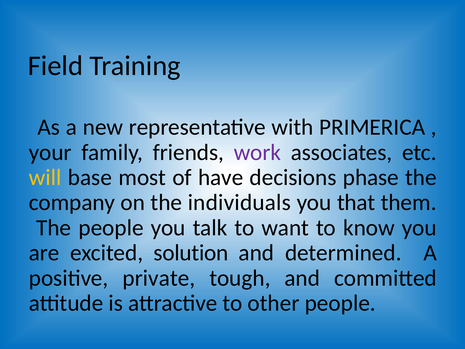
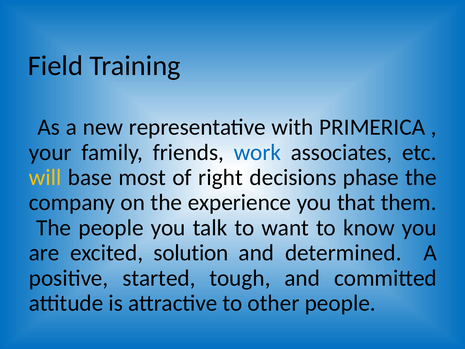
work colour: purple -> blue
have: have -> right
individuals: individuals -> experience
private: private -> started
